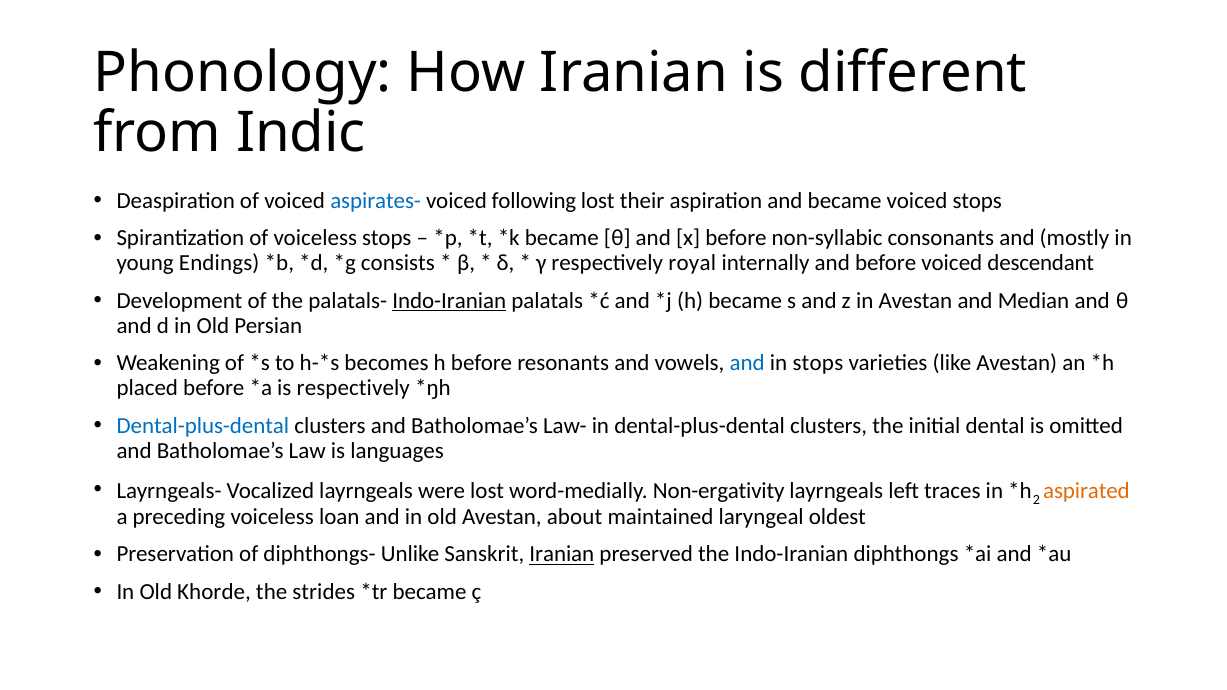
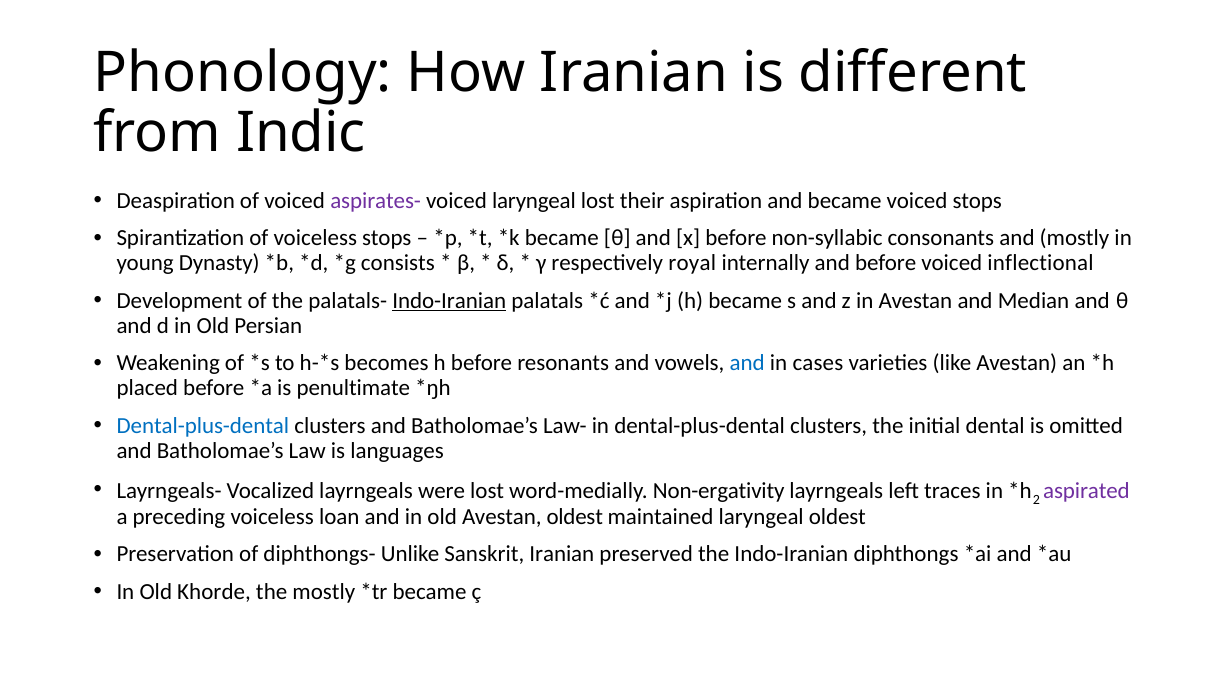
aspirates- colour: blue -> purple
voiced following: following -> laryngeal
Endings: Endings -> Dynasty
descendant: descendant -> inflectional
in stops: stops -> cases
is respectively: respectively -> penultimate
aspirated colour: orange -> purple
Avestan about: about -> oldest
Iranian at (562, 555) underline: present -> none
the strides: strides -> mostly
